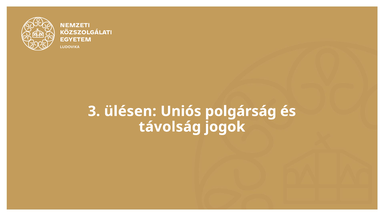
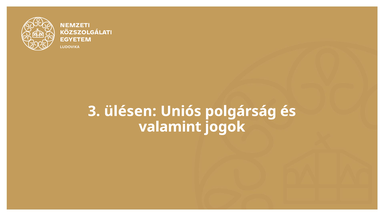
távolság: távolság -> valamint
